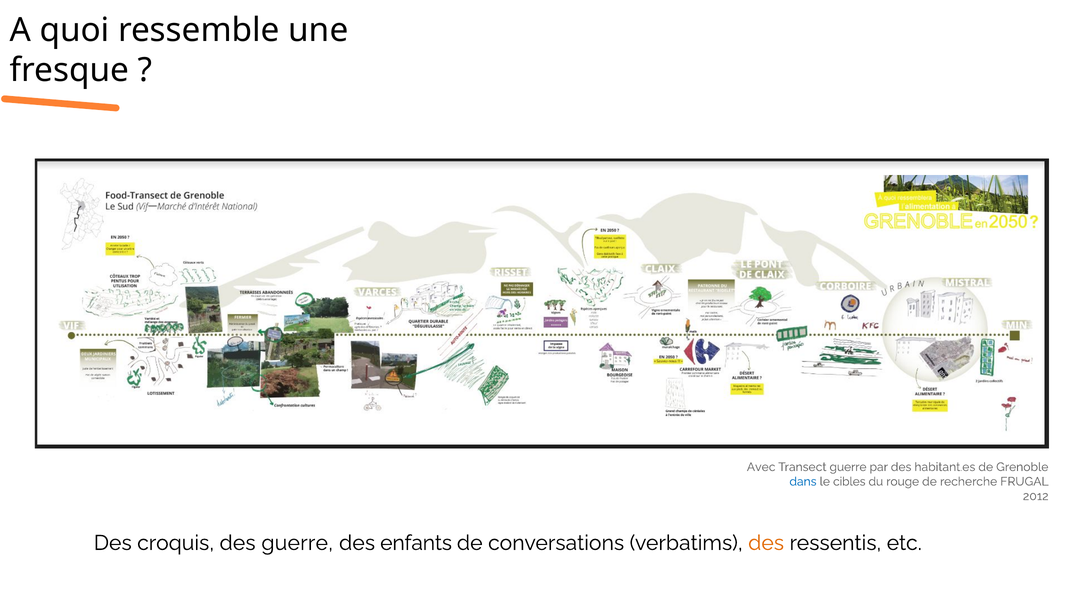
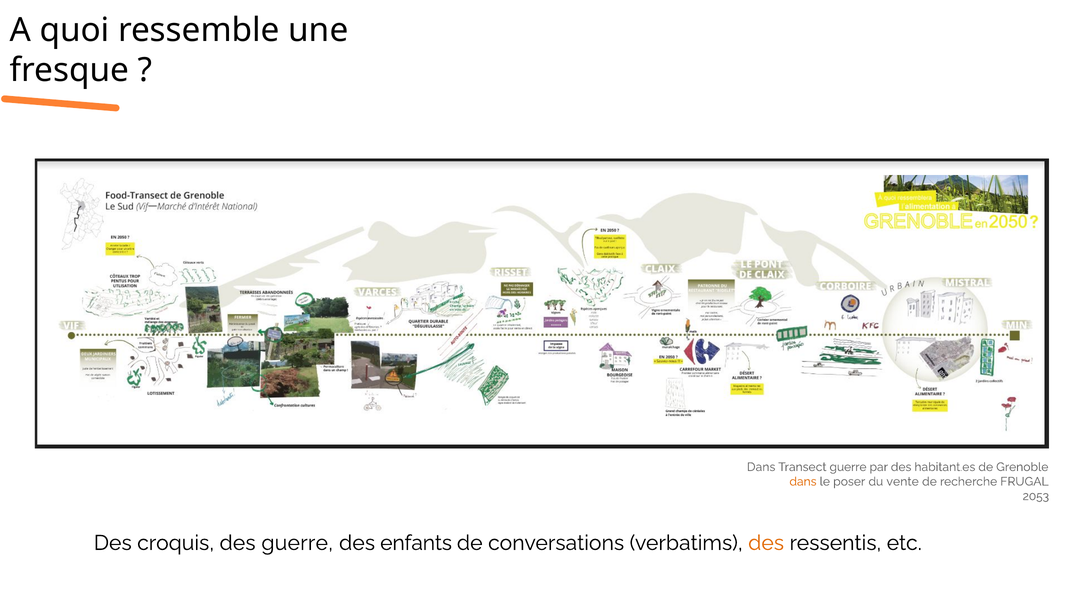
Avec at (761, 467): Avec -> Dans
dans at (803, 482) colour: blue -> orange
cibles: cibles -> poser
rouge: rouge -> vente
2012: 2012 -> 2053
